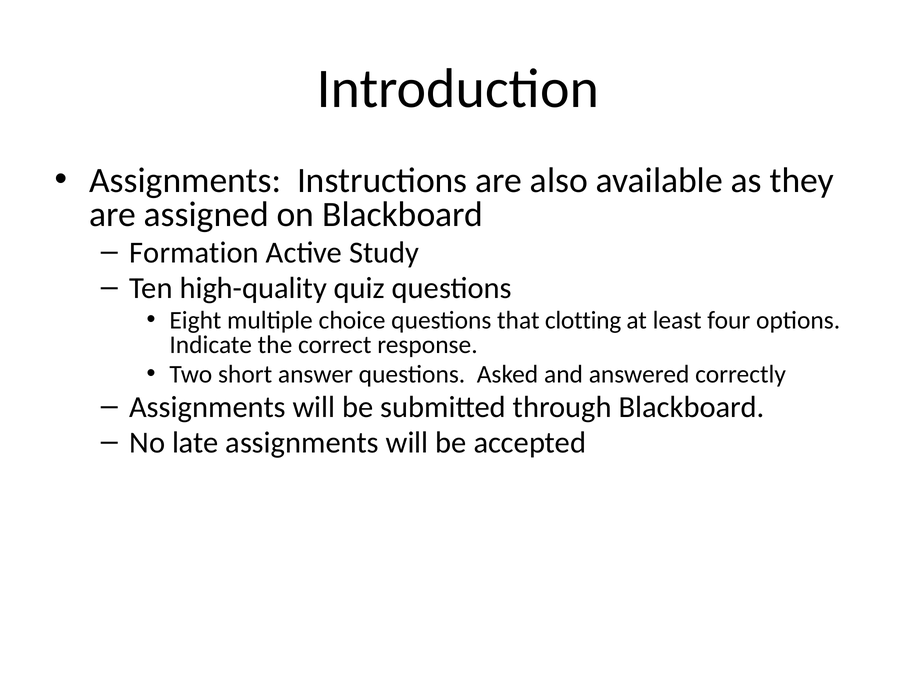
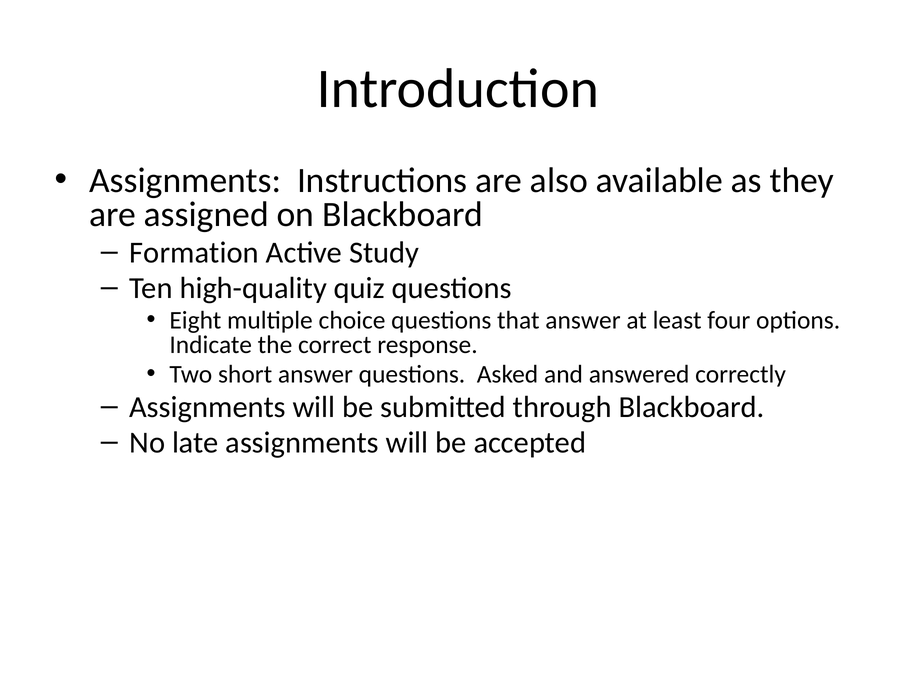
that clotting: clotting -> answer
